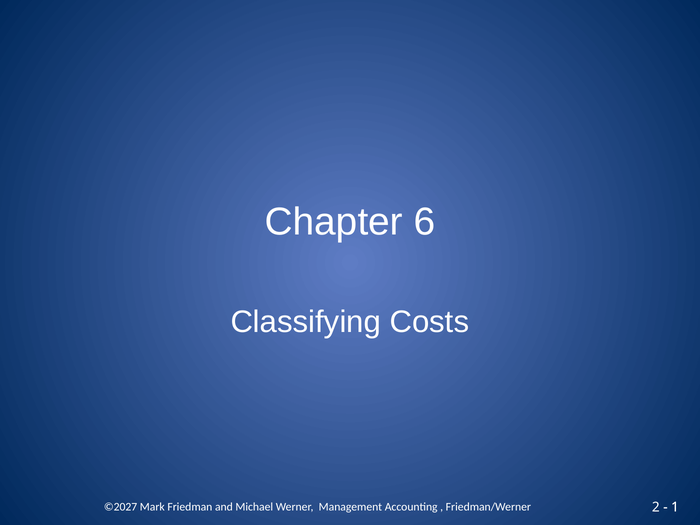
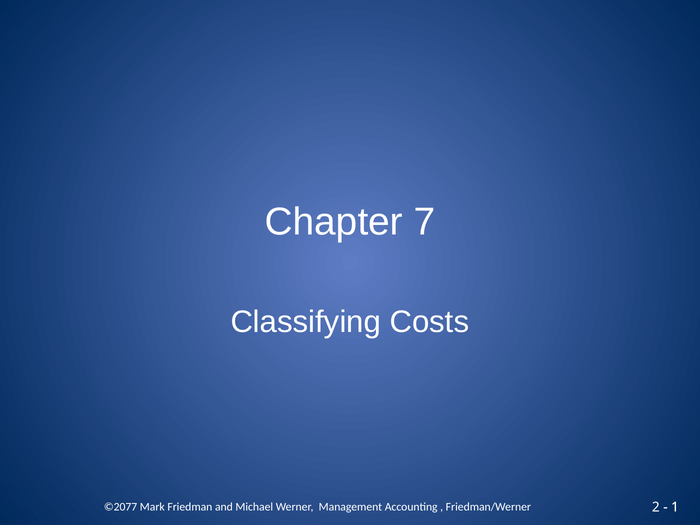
6: 6 -> 7
©2027: ©2027 -> ©2077
